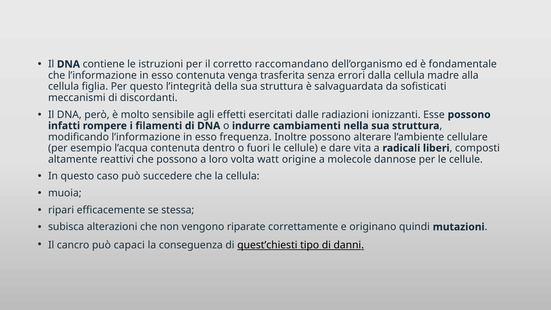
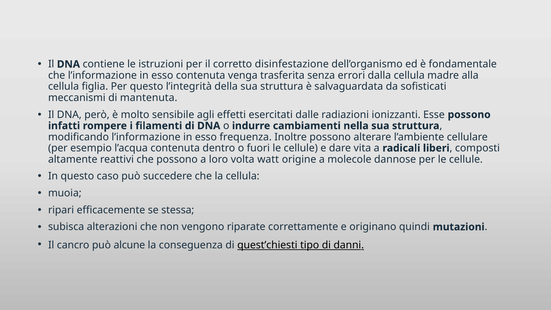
raccomandano: raccomandano -> disinfestazione
discordanti: discordanti -> mantenuta
capaci: capaci -> alcune
